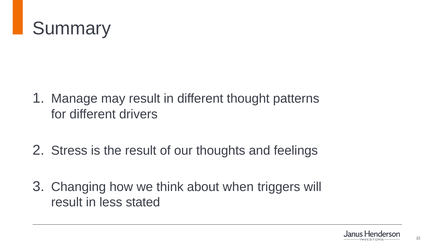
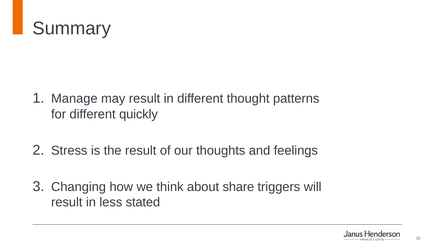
drivers: drivers -> quickly
when: when -> share
